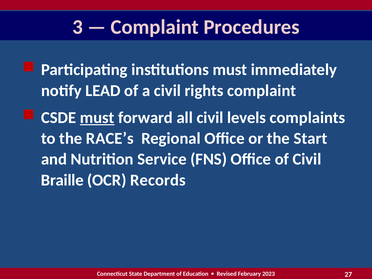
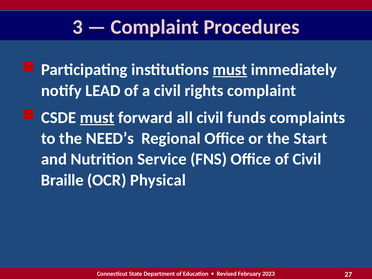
must at (230, 70) underline: none -> present
levels: levels -> funds
RACE’s: RACE’s -> NEED’s
Records: Records -> Physical
